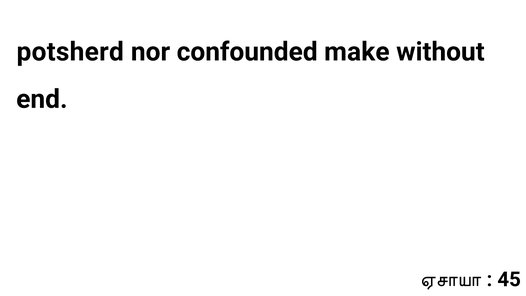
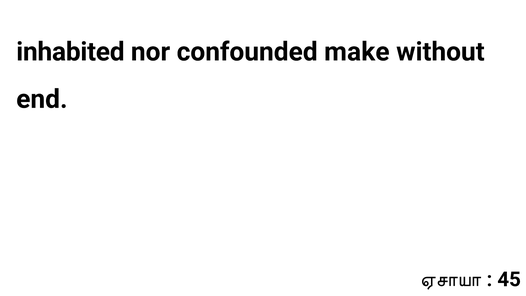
potsherd: potsherd -> inhabited
